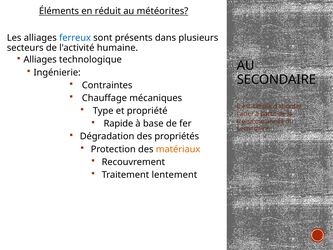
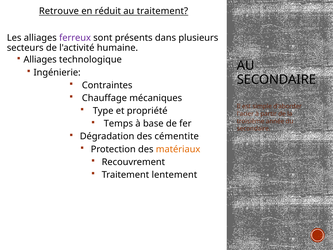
Éléments: Éléments -> Retrouve
au météorites: météorites -> traitement
ferreux colour: blue -> purple
Rapide: Rapide -> Temps
propriétés: propriétés -> cémentite
